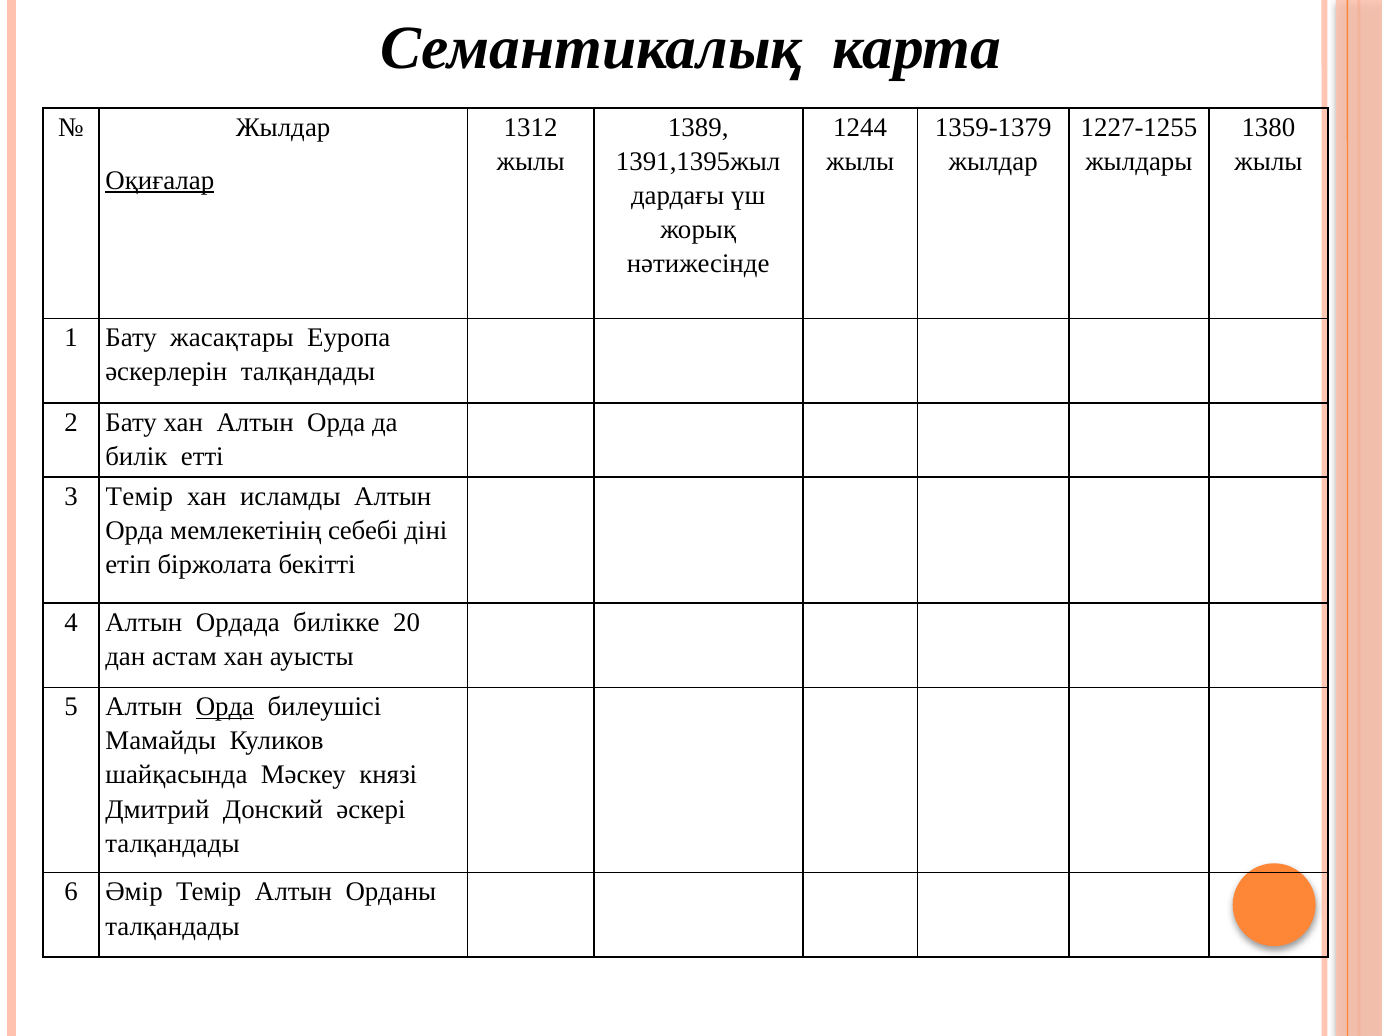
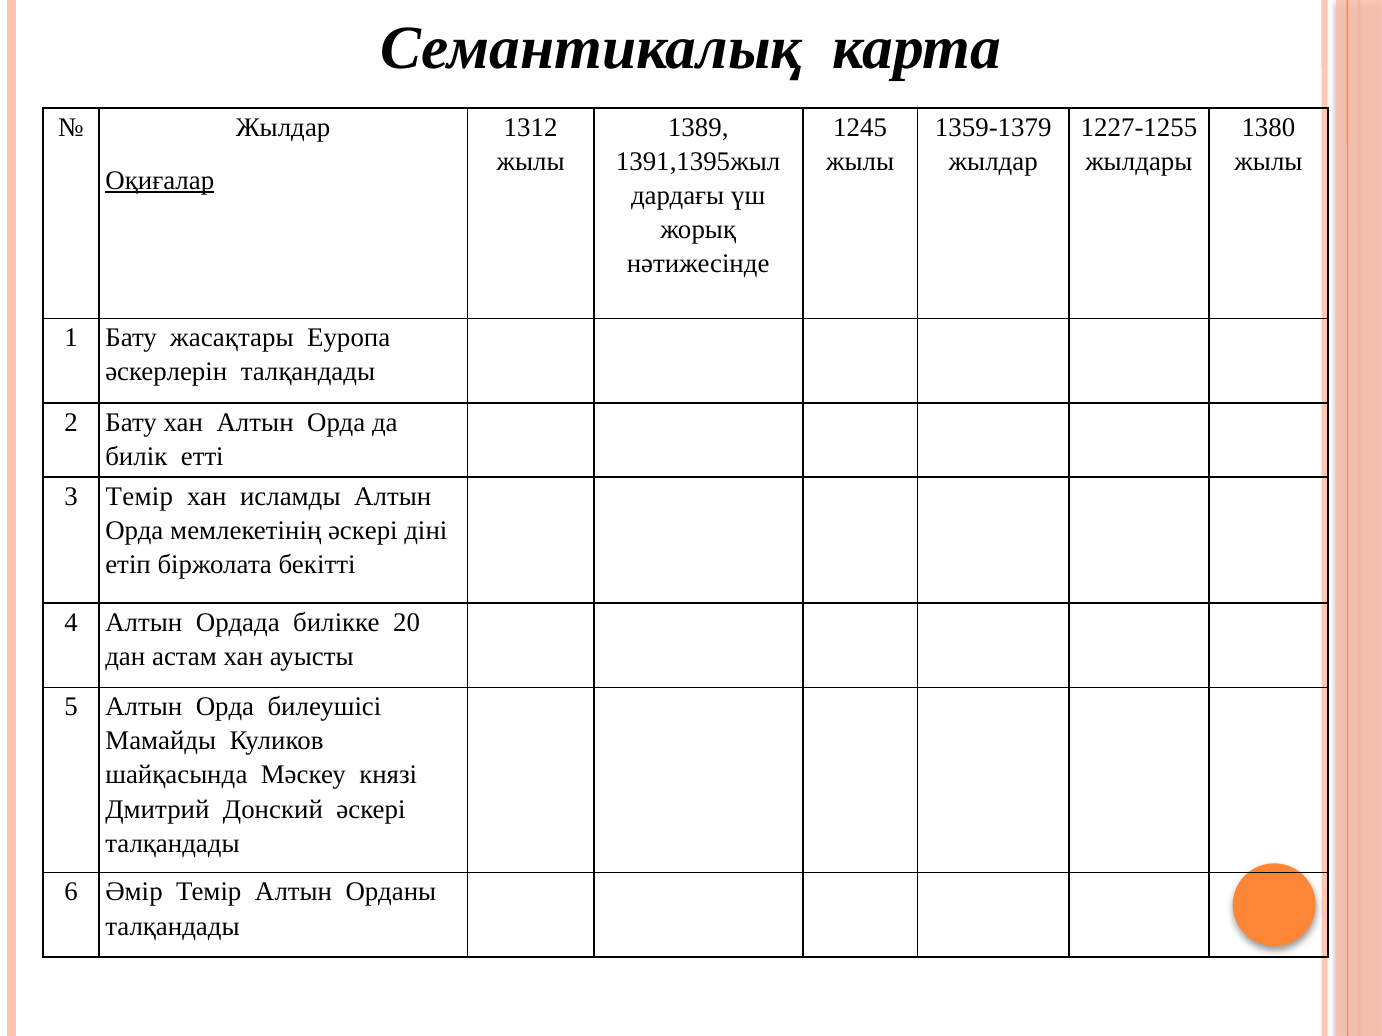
1244: 1244 -> 1245
мемлекетінің себебі: себебі -> әскері
Орда at (225, 707) underline: present -> none
